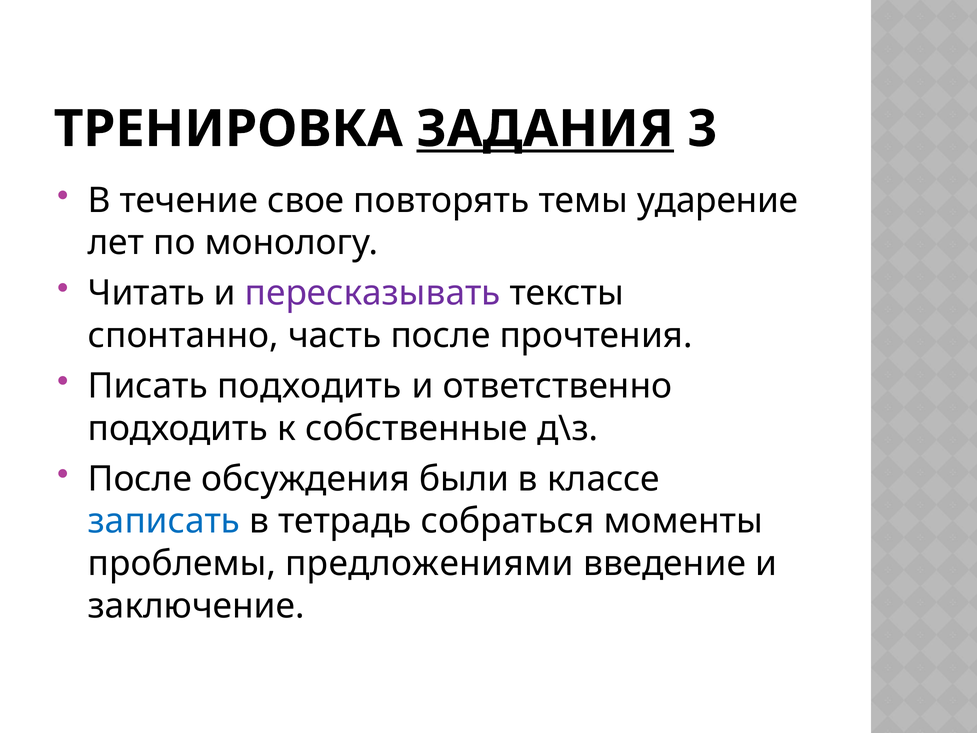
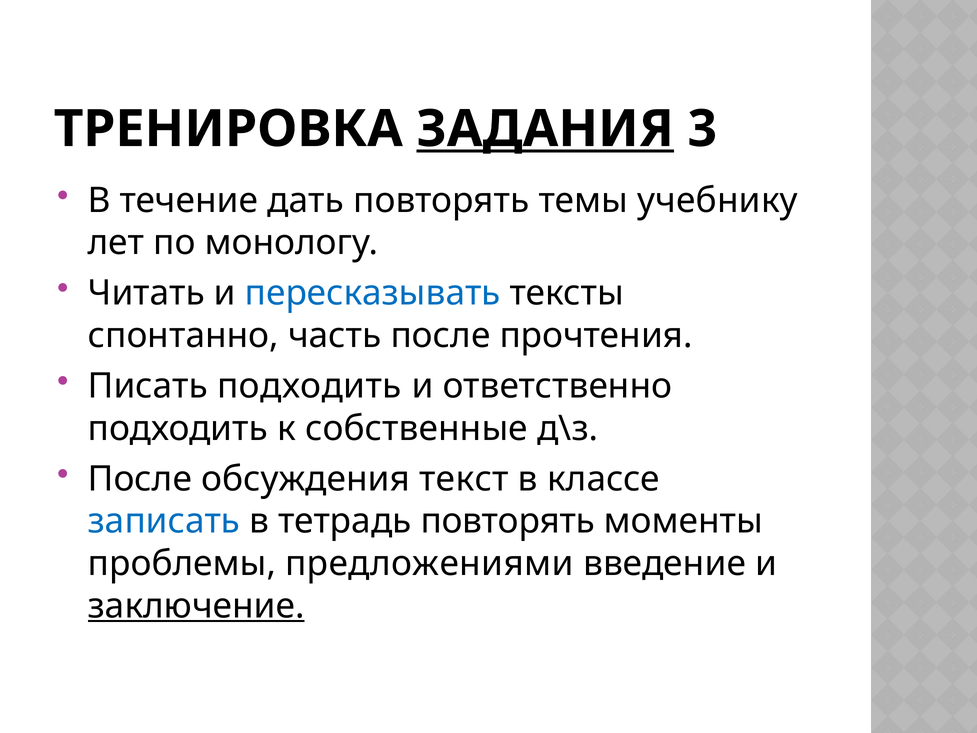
свое: свое -> дать
ударение: ударение -> учебнику
пересказывать colour: purple -> blue
были: были -> текст
тетрадь собраться: собраться -> повторять
заключение underline: none -> present
